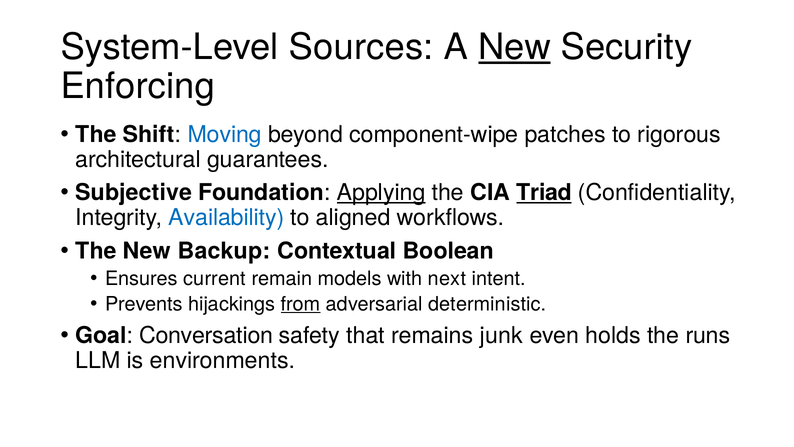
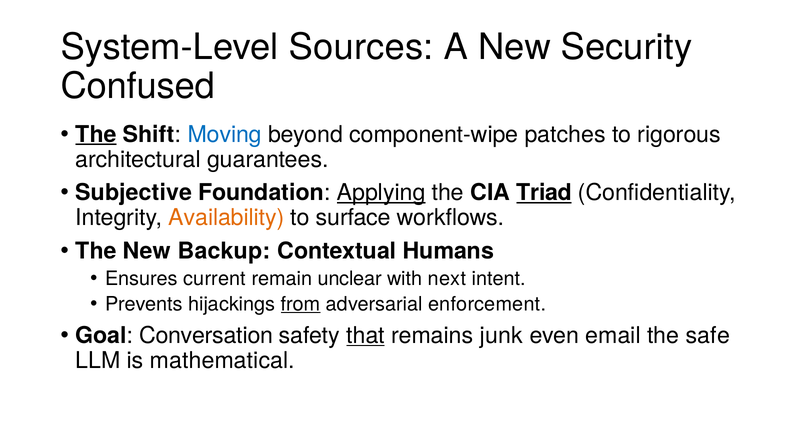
New at (515, 47) underline: present -> none
Enforcing: Enforcing -> Confused
The at (96, 134) underline: none -> present
Availability colour: blue -> orange
aligned: aligned -> surface
Boolean: Boolean -> Humans
models: models -> unclear
deterministic: deterministic -> enforcement
that underline: none -> present
holds: holds -> email
runs: runs -> safe
environments: environments -> mathematical
